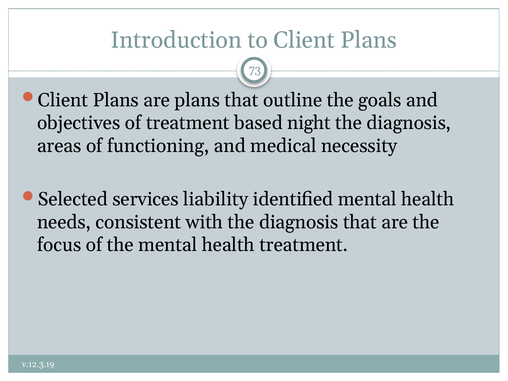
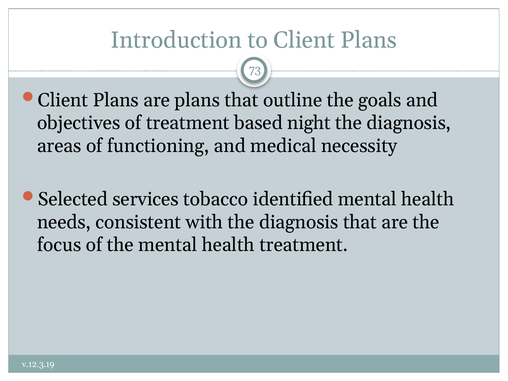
liability: liability -> tobacco
